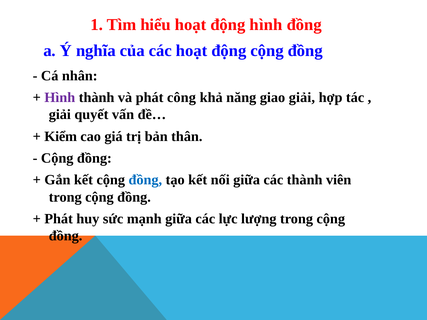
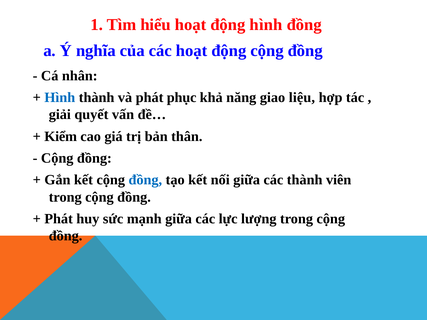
Hình at (60, 98) colour: purple -> blue
công: công -> phục
giao giải: giải -> liệu
